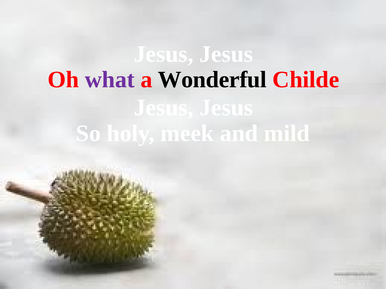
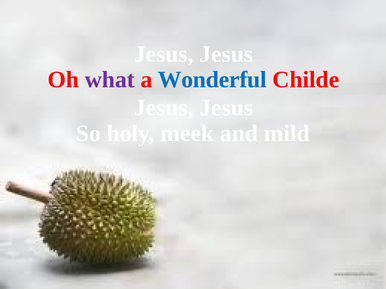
Wonderful colour: black -> blue
